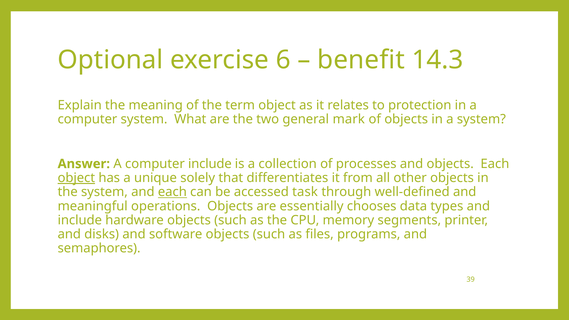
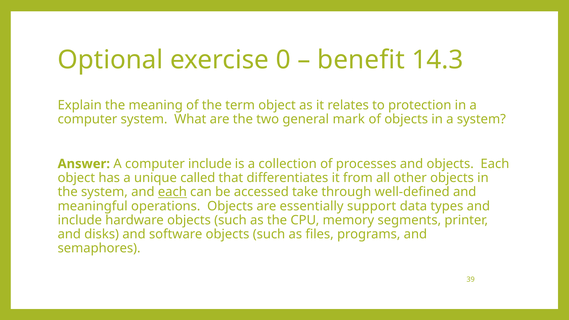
6: 6 -> 0
object at (76, 178) underline: present -> none
solely: solely -> called
task: task -> take
chooses: chooses -> support
